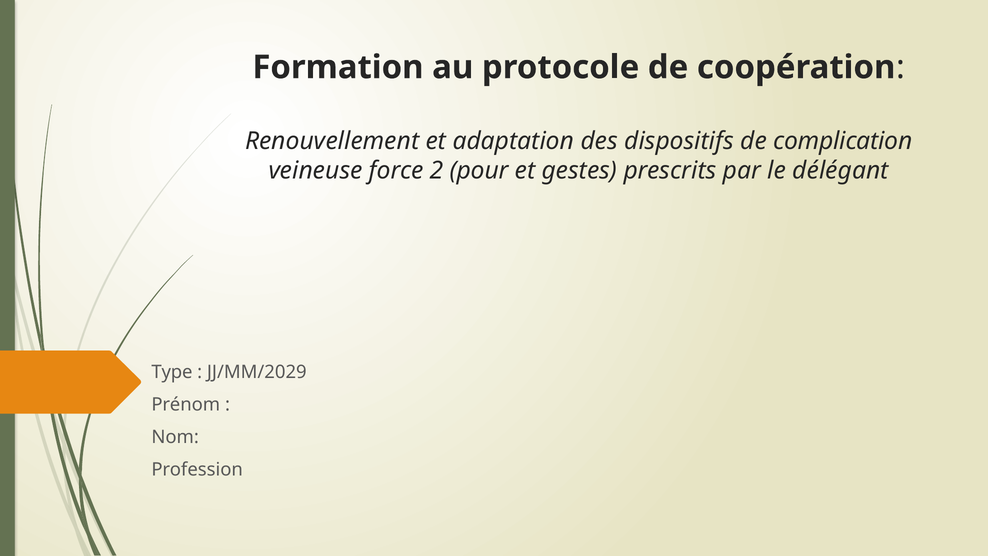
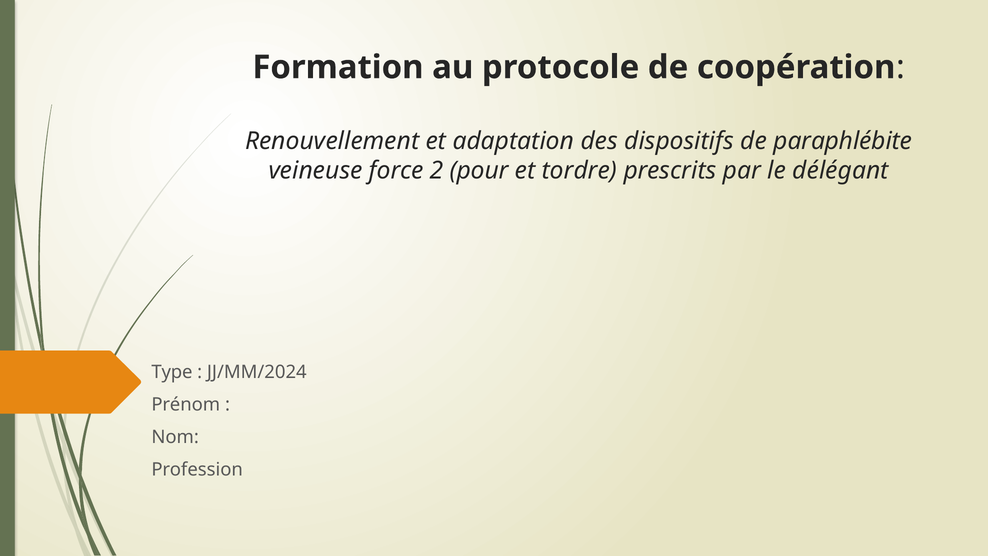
complication: complication -> paraphlébite
gestes: gestes -> tordre
JJ/MM/2029: JJ/MM/2029 -> JJ/MM/2024
